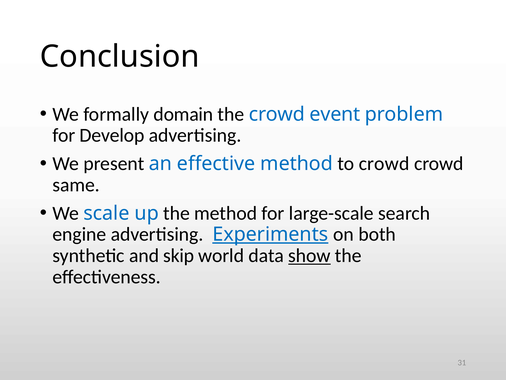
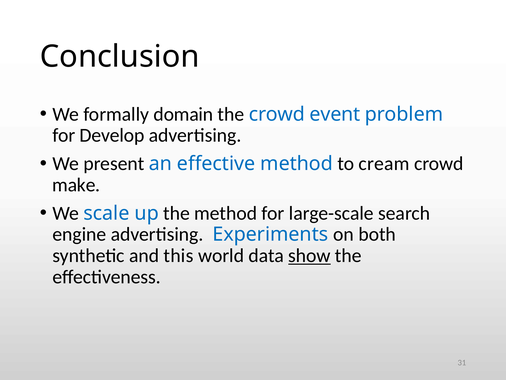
to crowd: crowd -> cream
same: same -> make
Experiments underline: present -> none
skip: skip -> this
